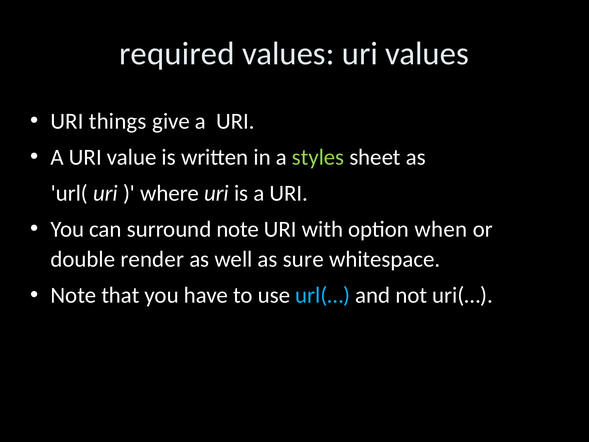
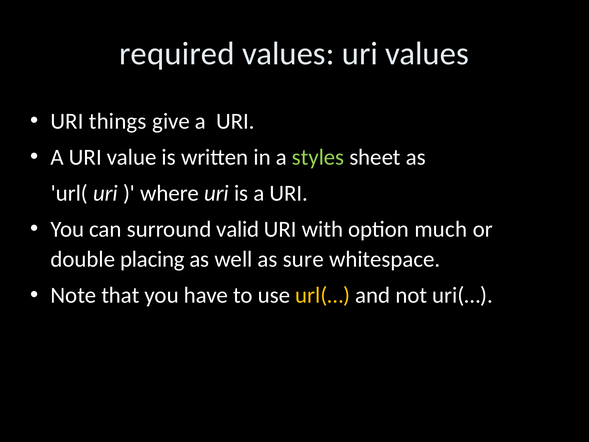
surround note: note -> valid
when: when -> much
render: render -> placing
url(… colour: light blue -> yellow
